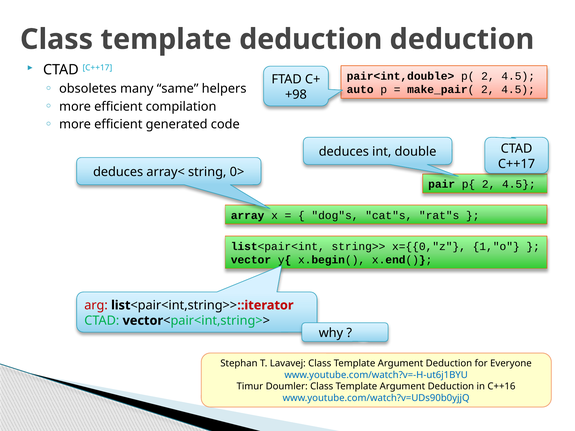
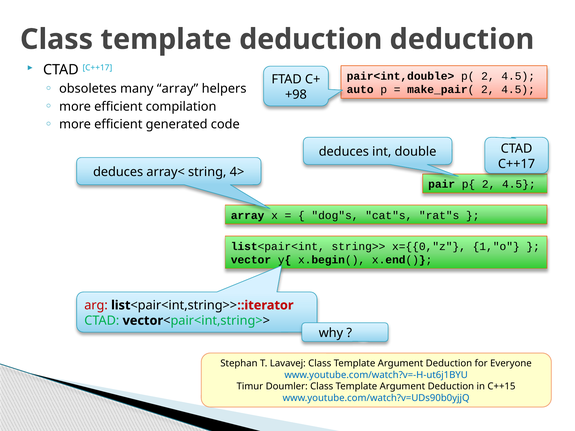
many same: same -> array
0>: 0> -> 4>
C++16: C++16 -> C++15
